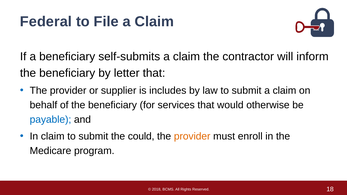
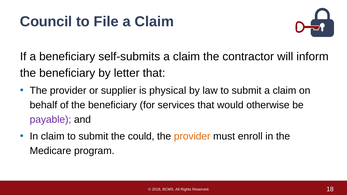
Federal: Federal -> Council
includes: includes -> physical
payable colour: blue -> purple
